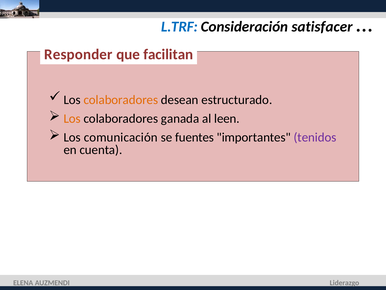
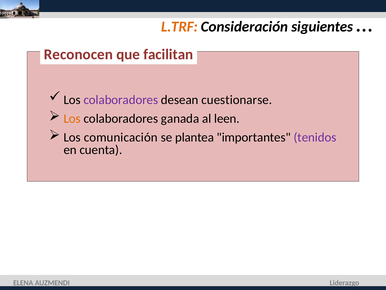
L.TRF colour: blue -> orange
satisfacer: satisfacer -> siguientes
Responder: Responder -> Reconocen
colaboradores at (121, 100) colour: orange -> purple
estructurado: estructurado -> cuestionarse
fuentes: fuentes -> plantea
